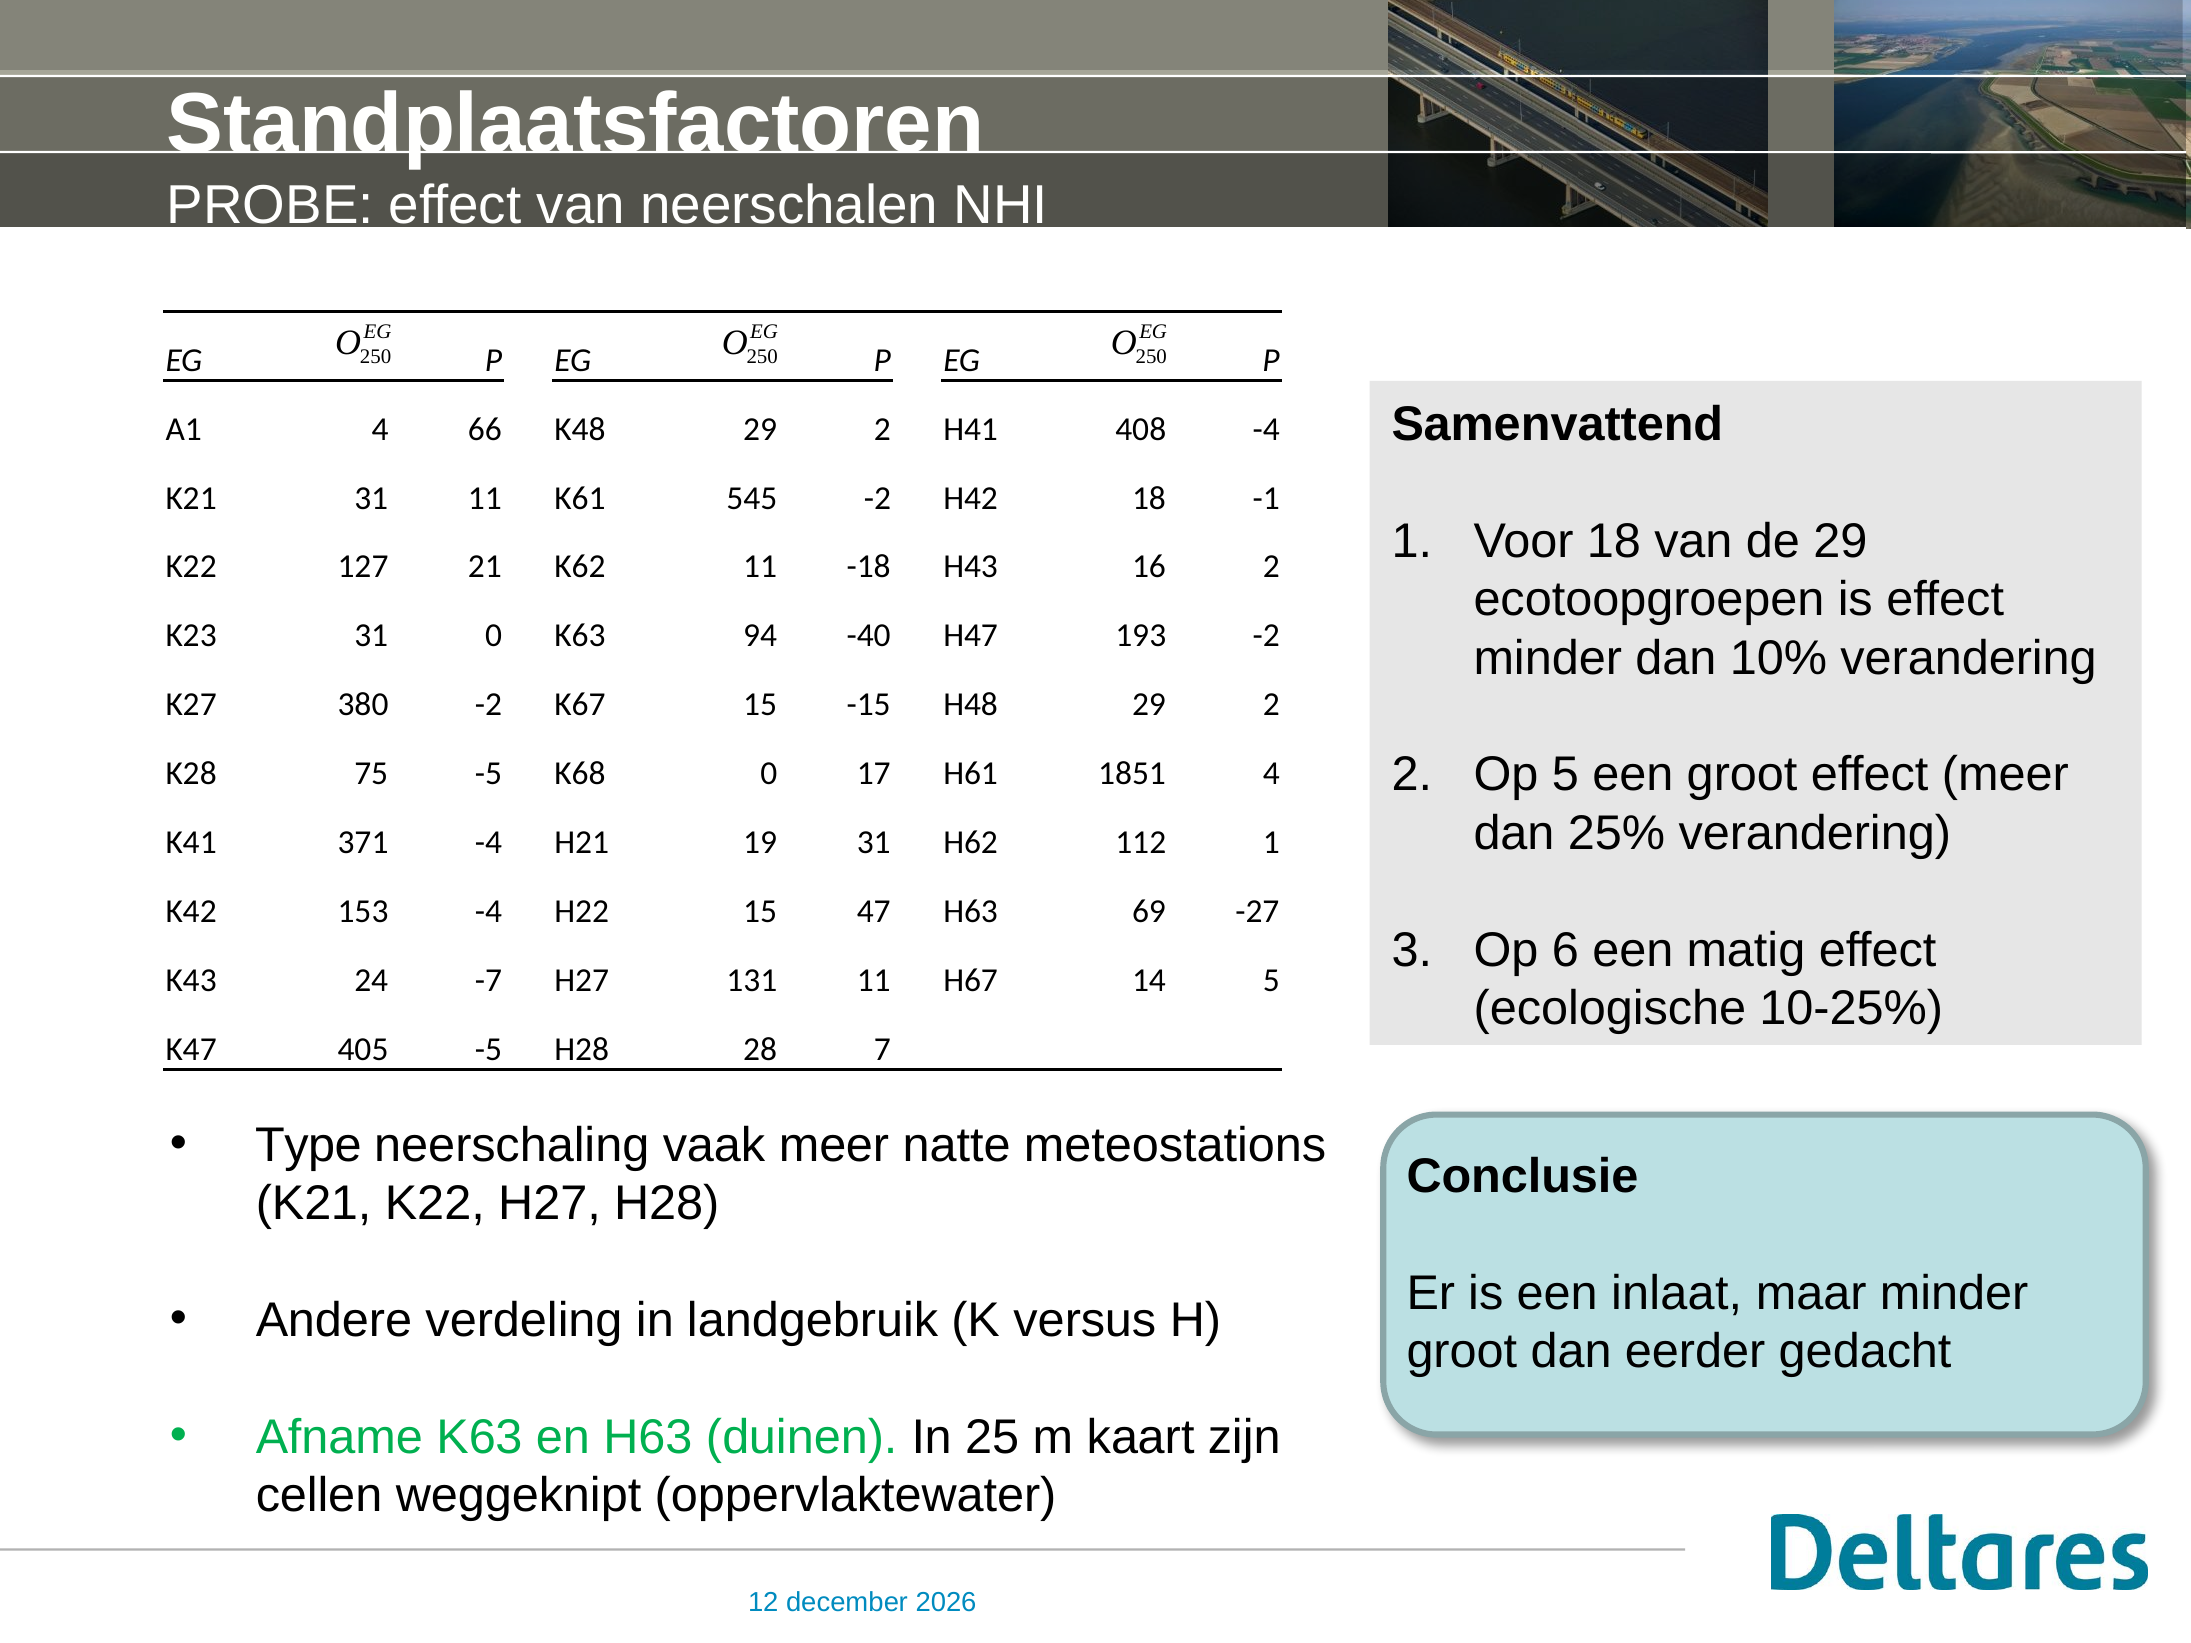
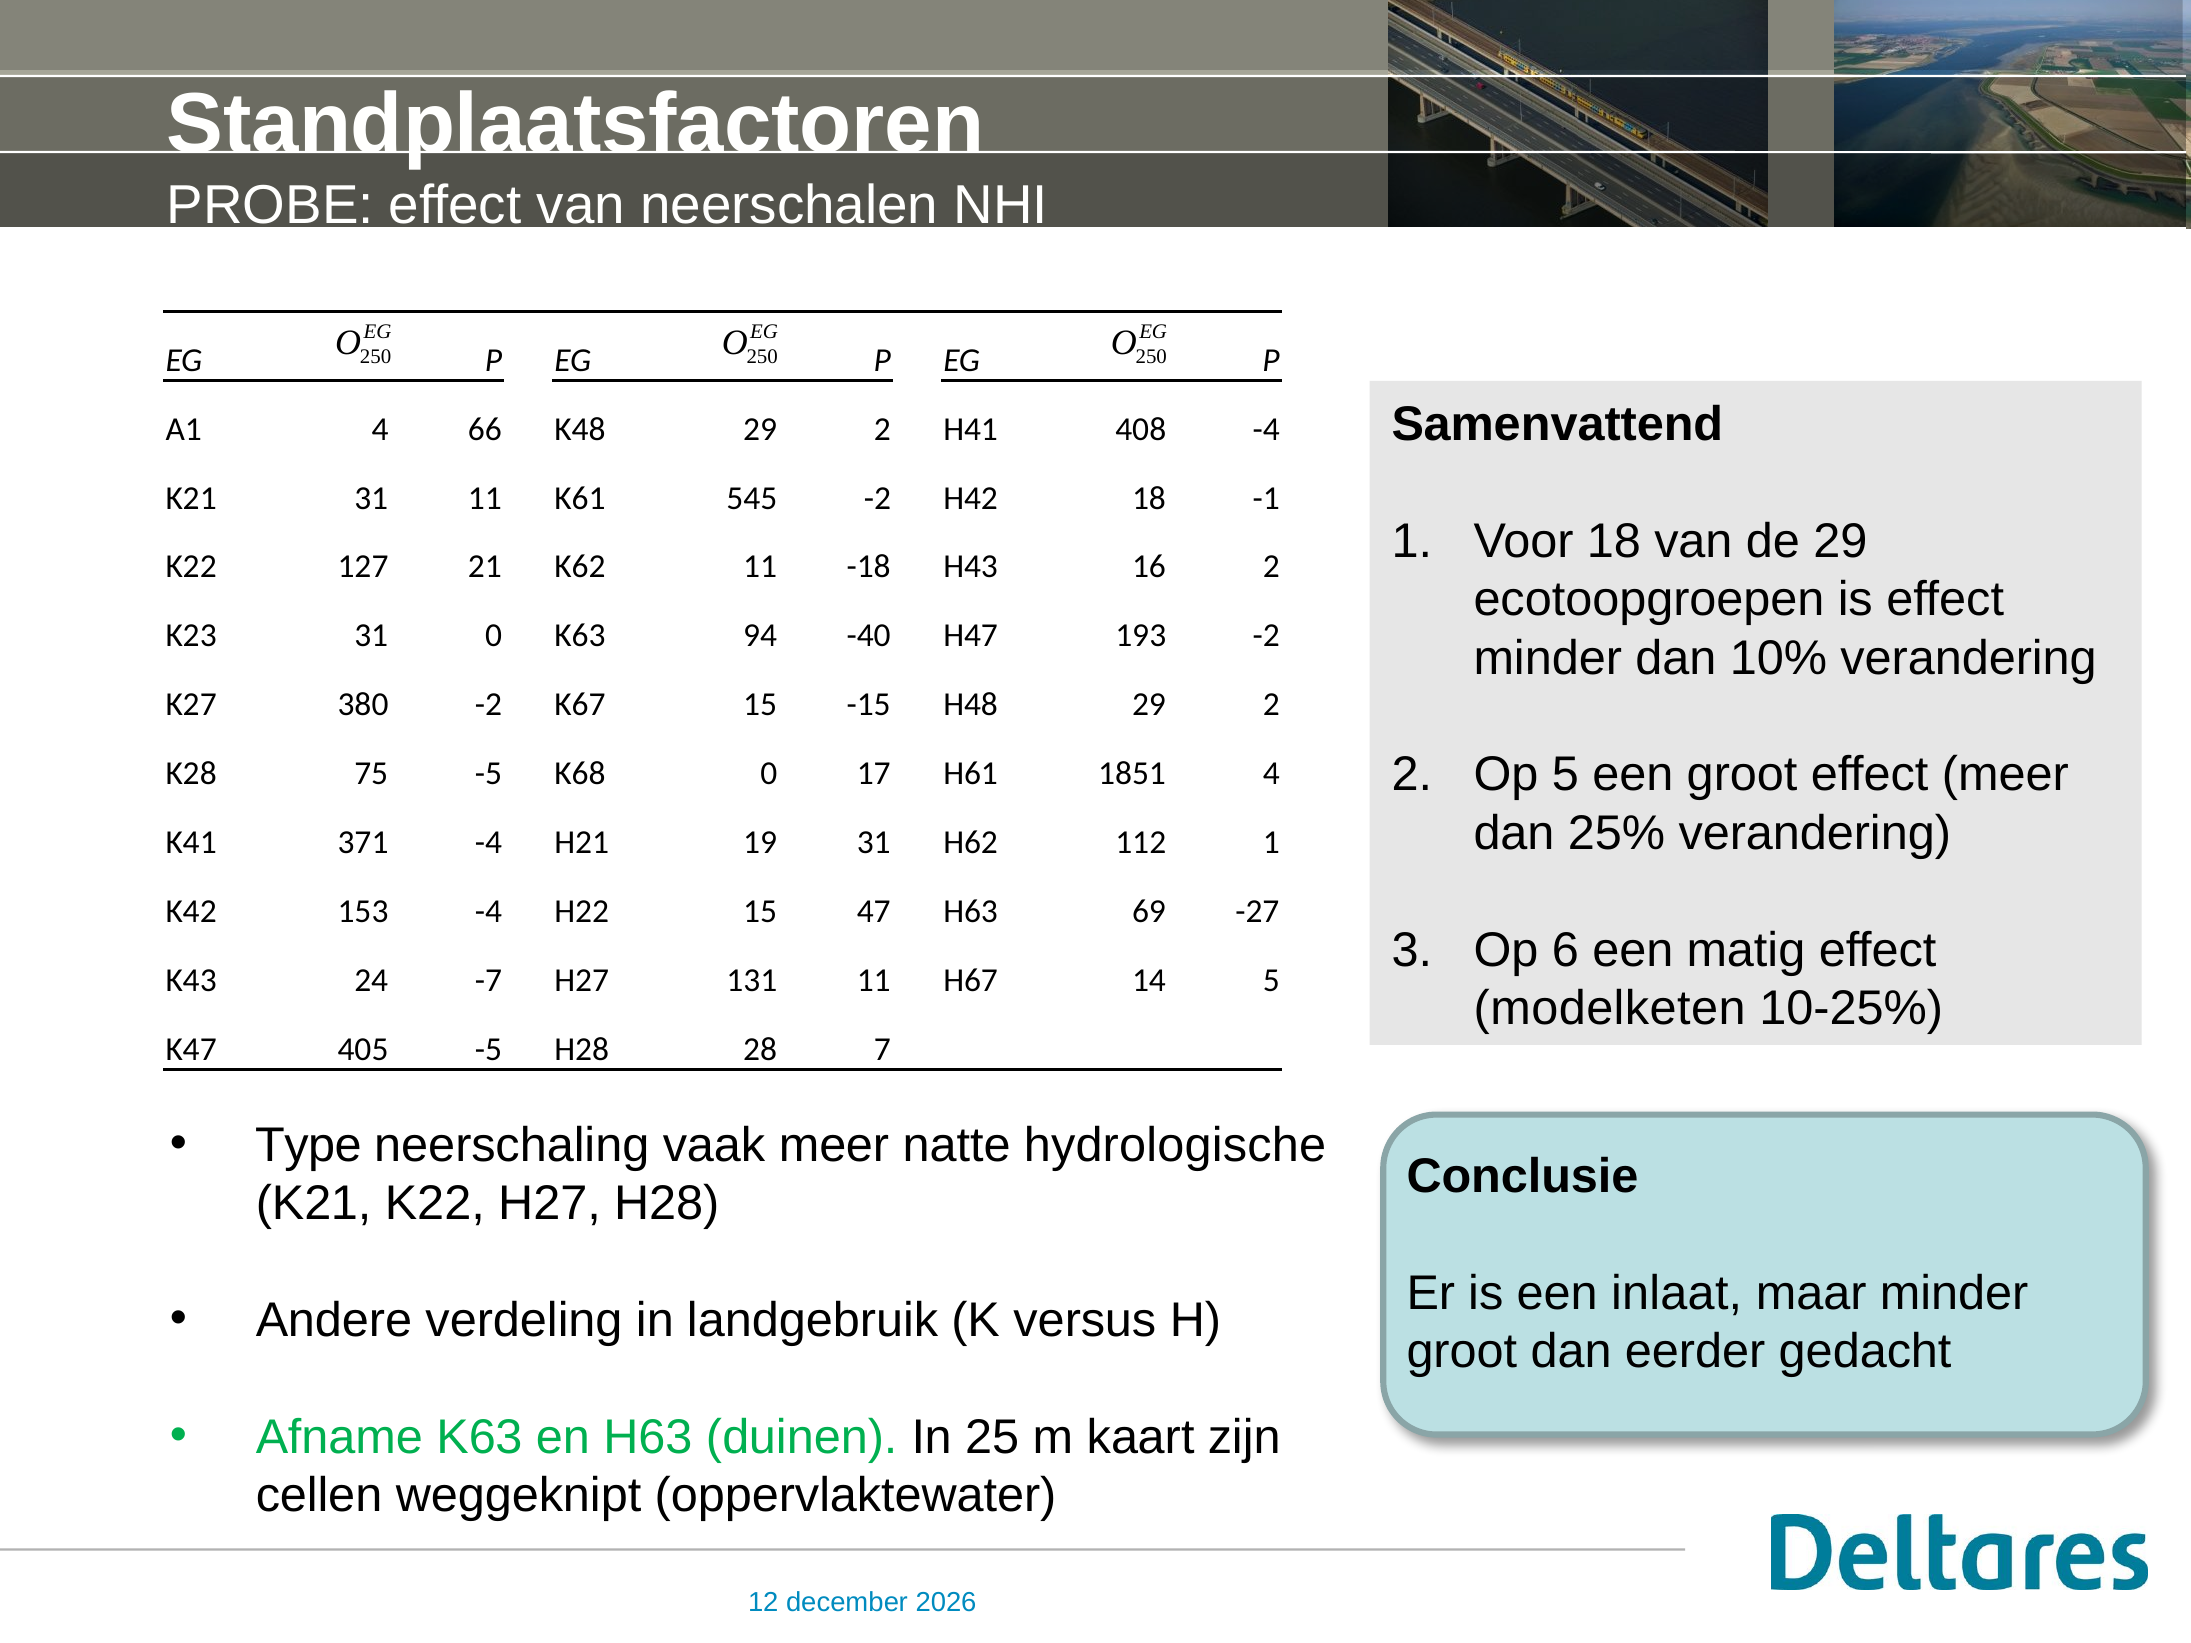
ecologische: ecologische -> modelketen
meteostations: meteostations -> hydrologische
